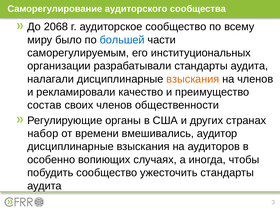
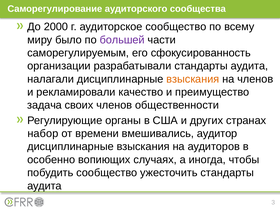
2068: 2068 -> 2000
большей colour: blue -> purple
институциональных: институциональных -> сфокусированность
состав: состав -> задача
